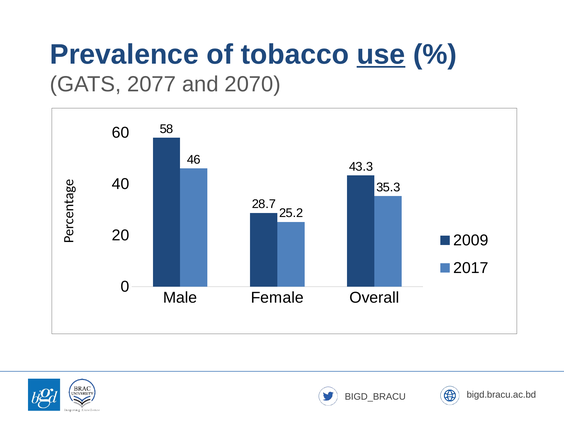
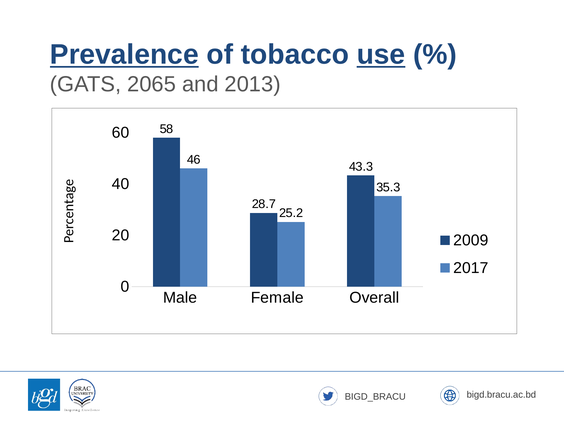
Prevalence underline: none -> present
2077: 2077 -> 2065
2070: 2070 -> 2013
